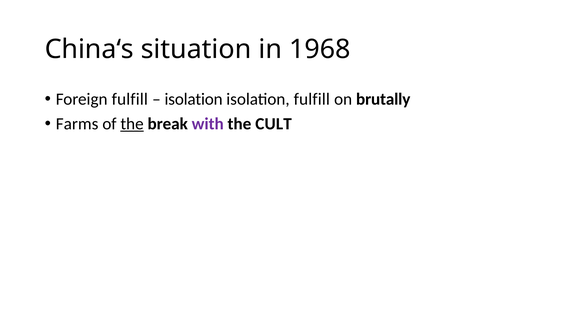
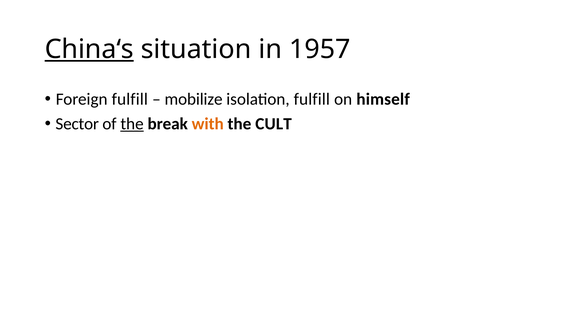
China‘s underline: none -> present
1968: 1968 -> 1957
isolation at (194, 99): isolation -> mobilize
brutally: brutally -> himself
Farms: Farms -> Sector
with colour: purple -> orange
